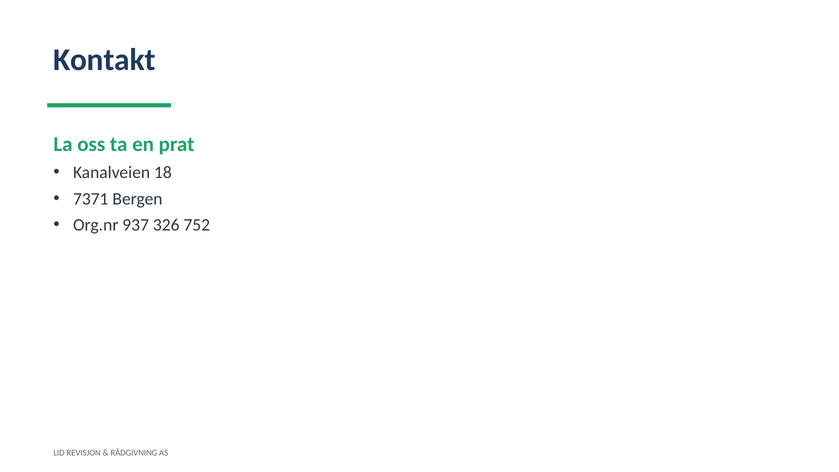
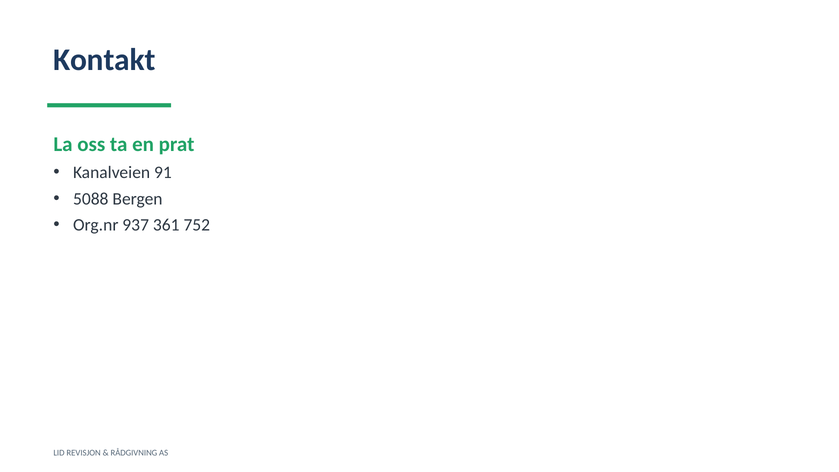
18: 18 -> 91
7371: 7371 -> 5088
326: 326 -> 361
